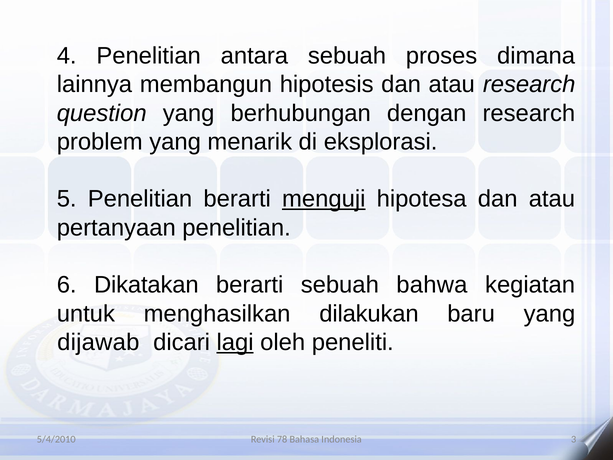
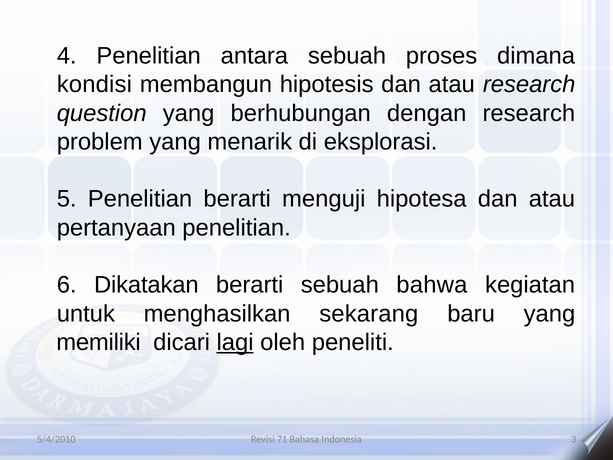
lainnya: lainnya -> kondisi
menguji underline: present -> none
dilakukan: dilakukan -> sekarang
dijawab: dijawab -> memiliki
78: 78 -> 71
